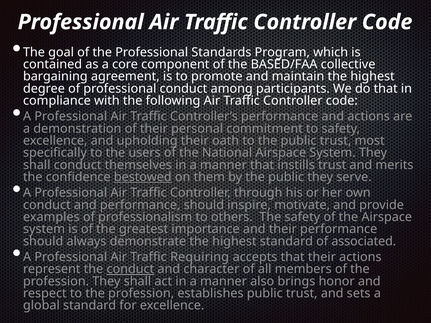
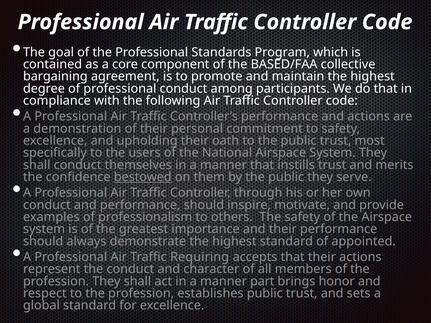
associated: associated -> appointed
conduct at (130, 269) underline: present -> none
also: also -> part
